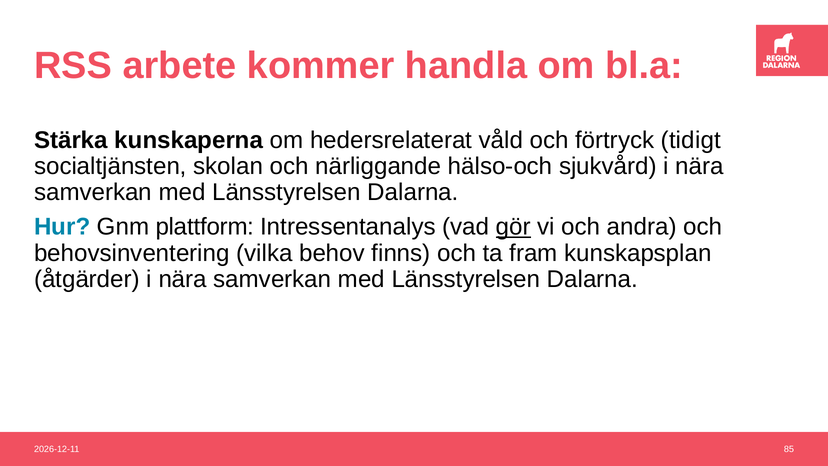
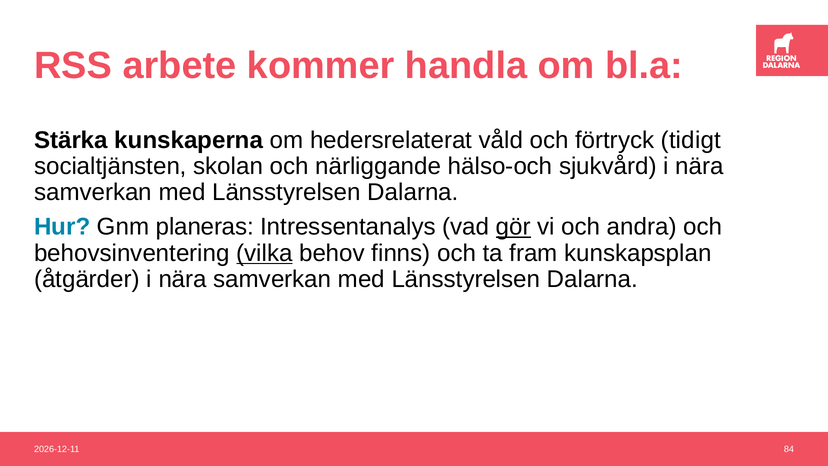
plattform: plattform -> planeras
vilka underline: none -> present
85: 85 -> 84
